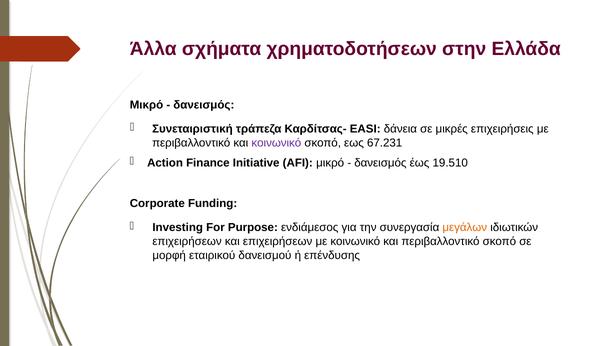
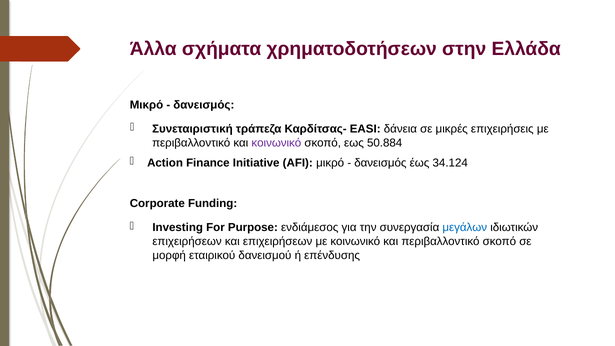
67.231: 67.231 -> 50.884
19.510: 19.510 -> 34.124
μεγάλων colour: orange -> blue
